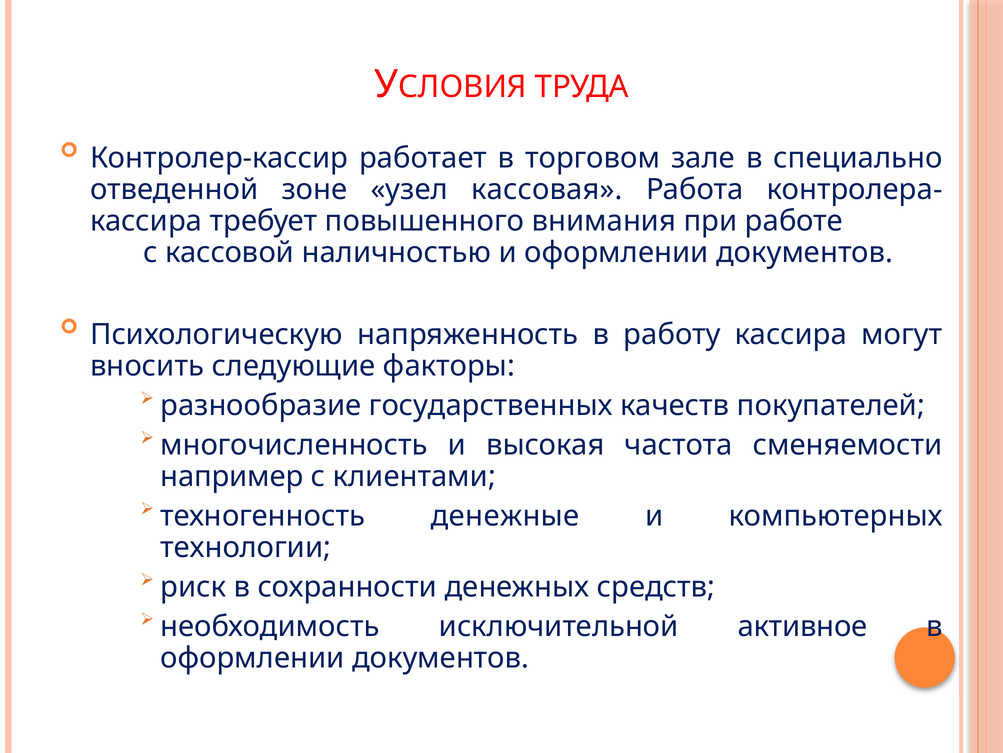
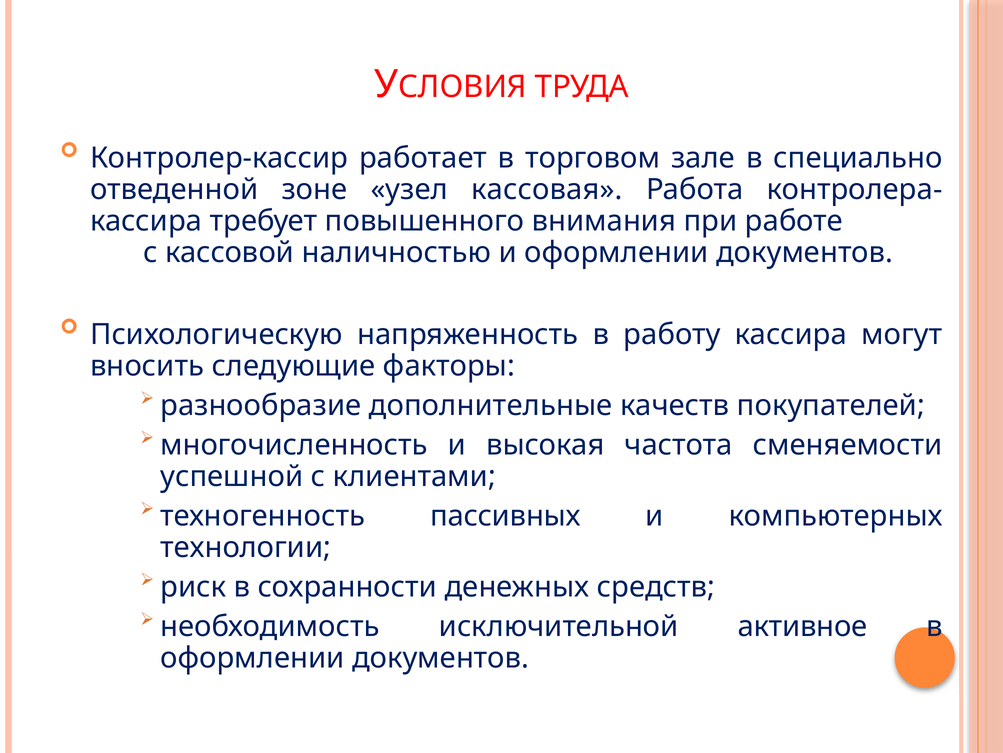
государственных: государственных -> дополнительные
например: например -> успешной
денежные: денежные -> пассивных
